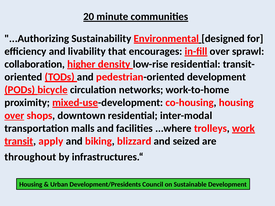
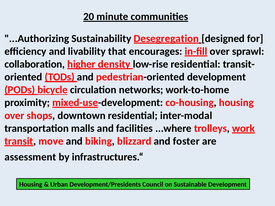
Environmental: Environmental -> Desegregation
over at (14, 116) underline: present -> none
apply: apply -> move
seized: seized -> foster
throughout: throughout -> assessment
